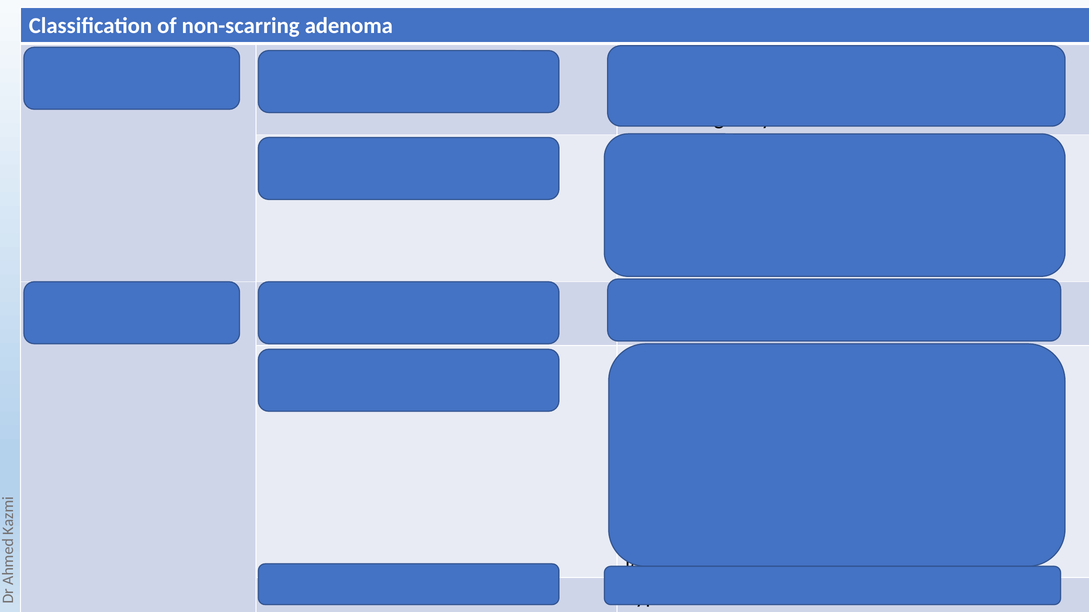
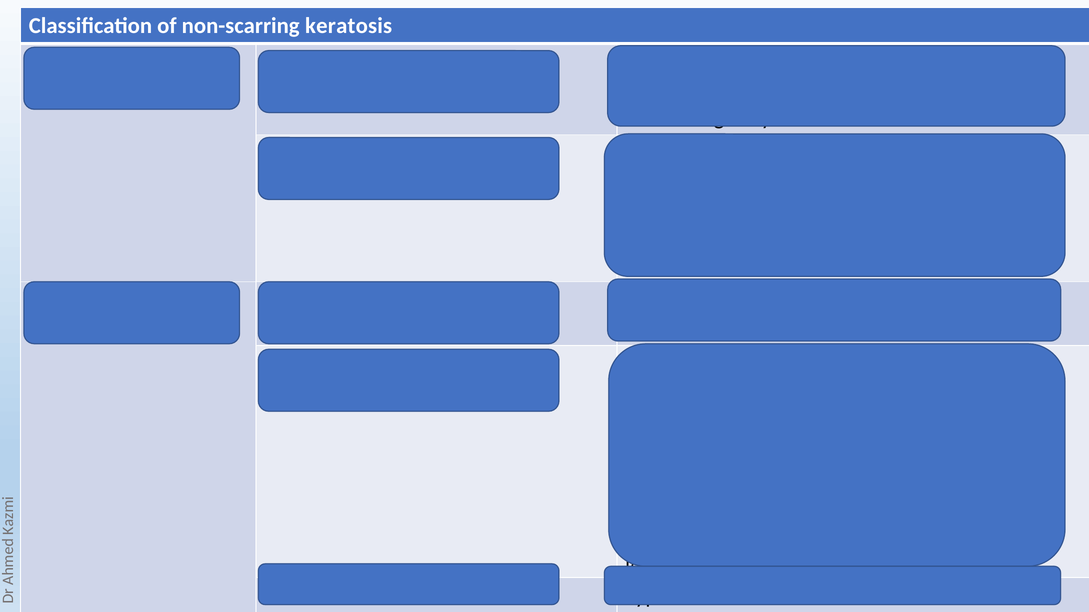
adenoma: adenoma -> keratosis
